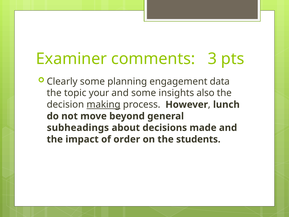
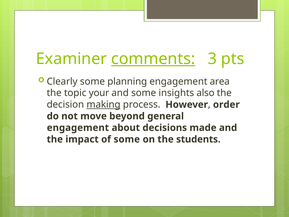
comments underline: none -> present
data: data -> area
lunch: lunch -> order
subheadings at (78, 128): subheadings -> engagement
of order: order -> some
